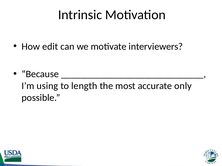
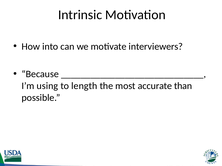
edit: edit -> into
only: only -> than
